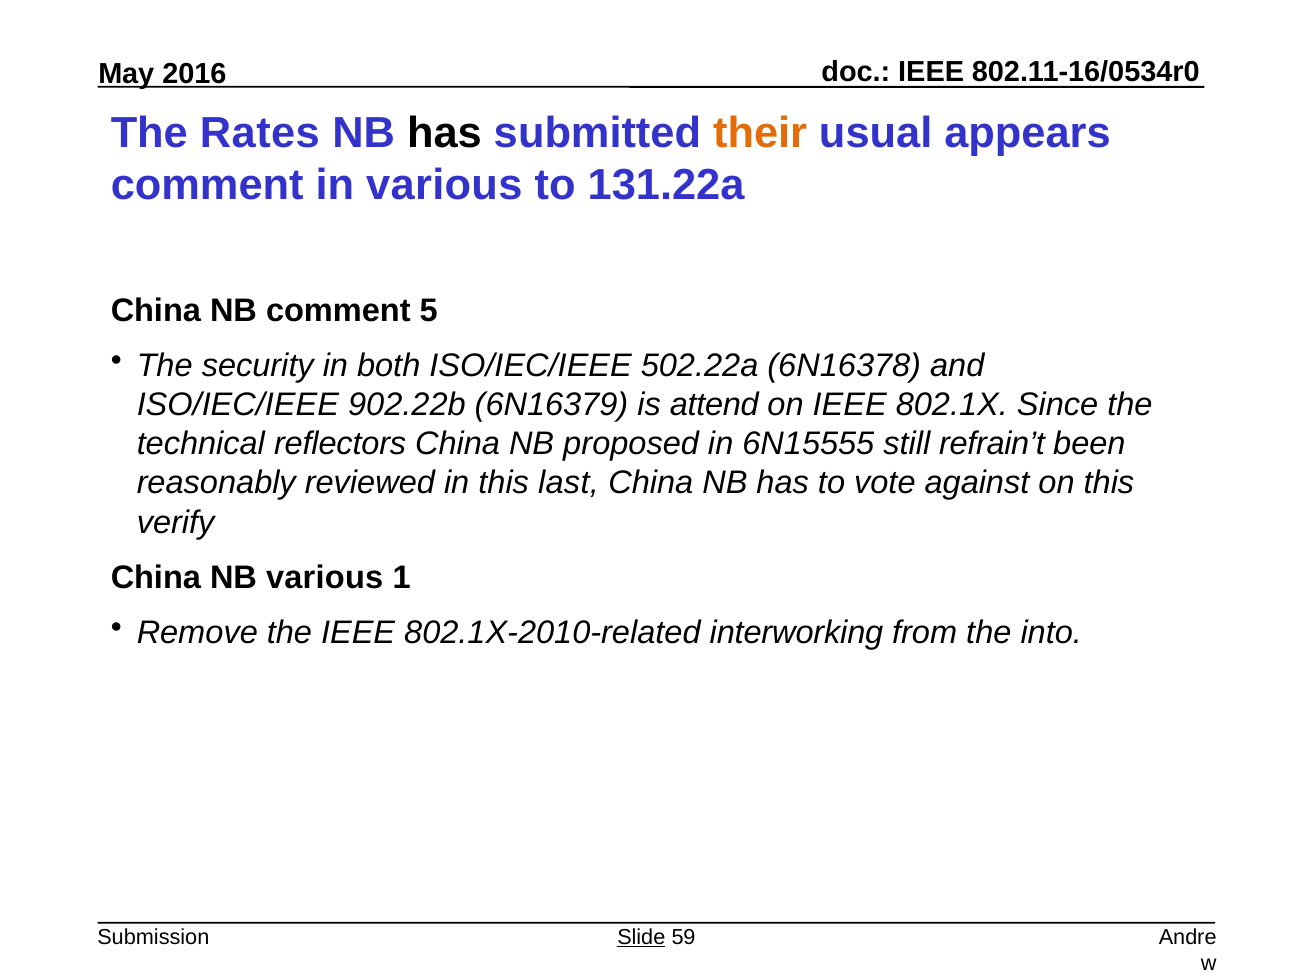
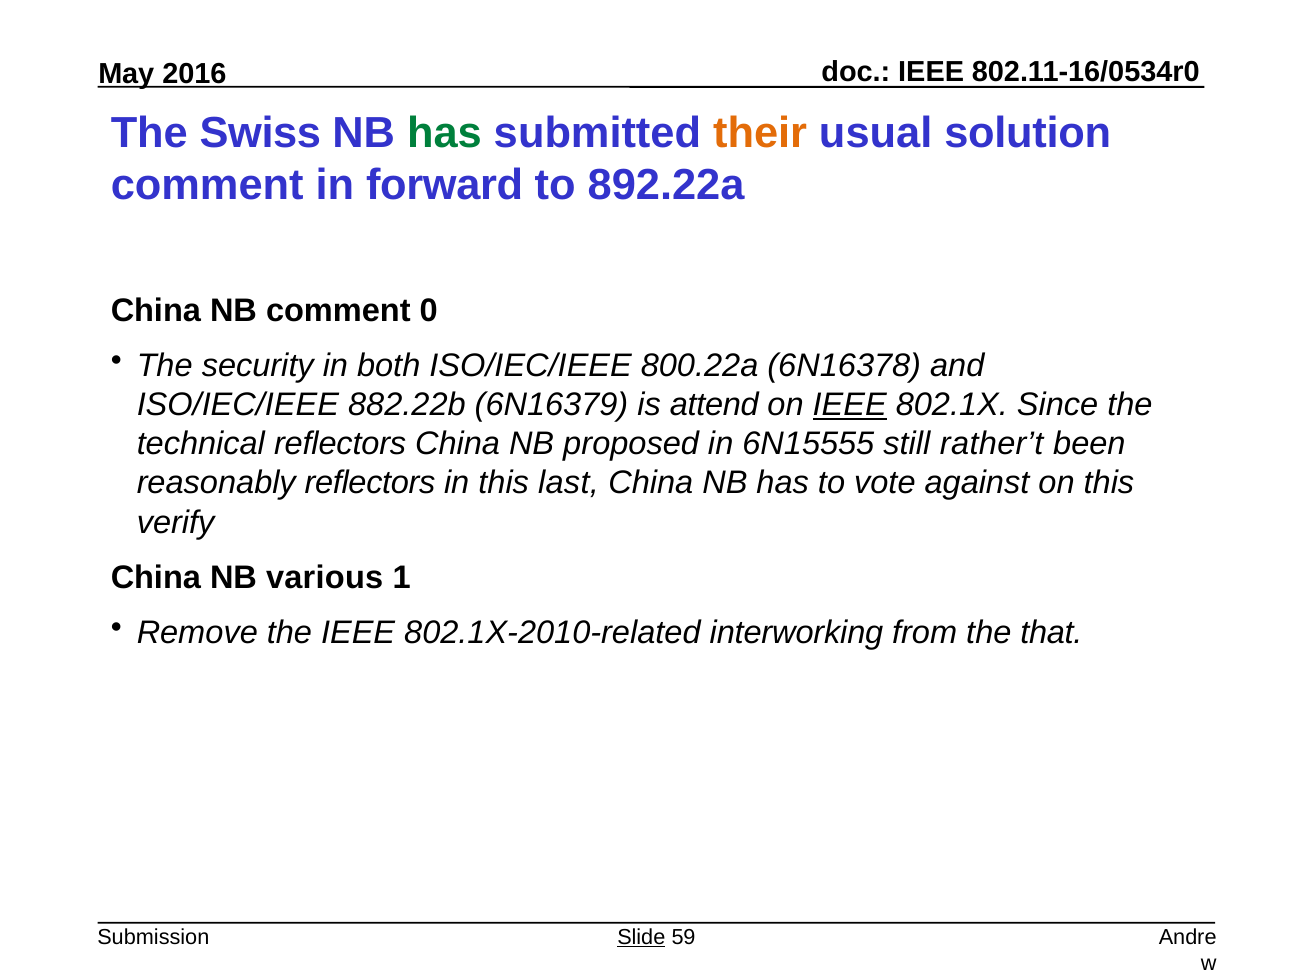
Rates: Rates -> Swiss
has at (444, 133) colour: black -> green
appears: appears -> solution
in various: various -> forward
131.22a: 131.22a -> 892.22a
5: 5 -> 0
502.22a: 502.22a -> 800.22a
902.22b: 902.22b -> 882.22b
IEEE at (850, 405) underline: none -> present
refrain’t: refrain’t -> rather’t
reasonably reviewed: reviewed -> reflectors
into: into -> that
